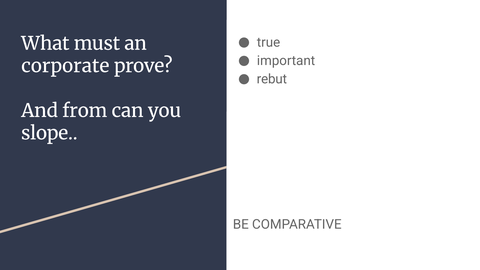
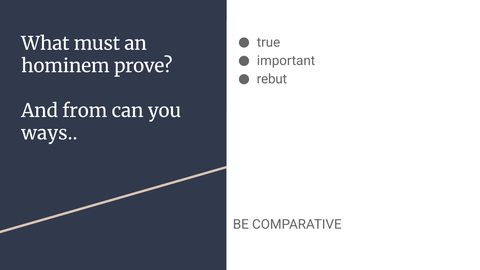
corporate: corporate -> hominem
slope: slope -> ways
